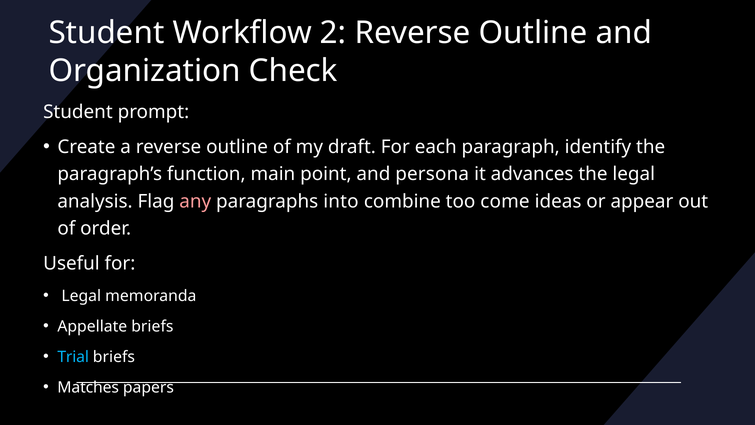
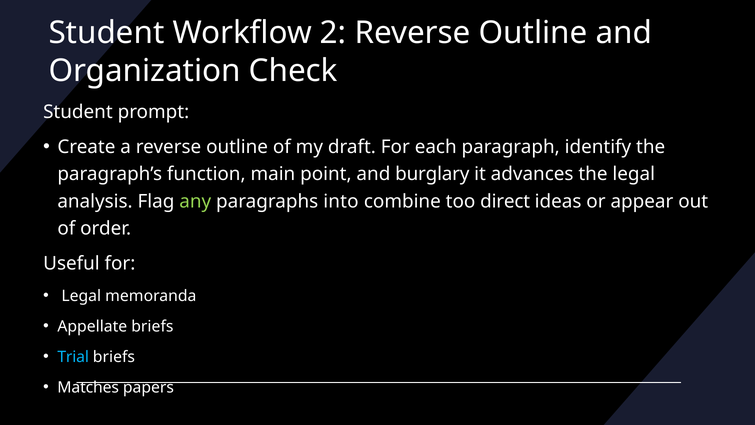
persona: persona -> burglary
any colour: pink -> light green
come: come -> direct
